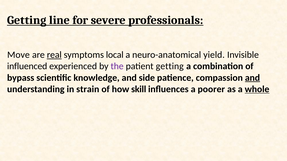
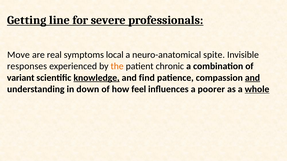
real underline: present -> none
yield: yield -> spite
influenced: influenced -> responses
the colour: purple -> orange
patient getting: getting -> chronic
bypass: bypass -> variant
knowledge underline: none -> present
side: side -> find
strain: strain -> down
skill: skill -> feel
